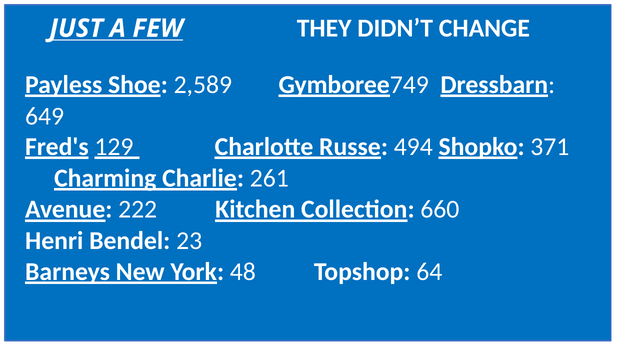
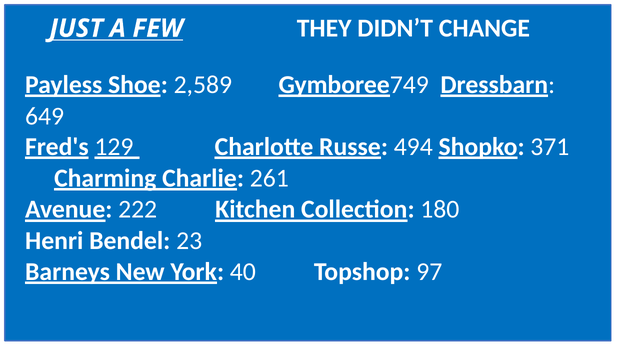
660: 660 -> 180
48: 48 -> 40
64: 64 -> 97
